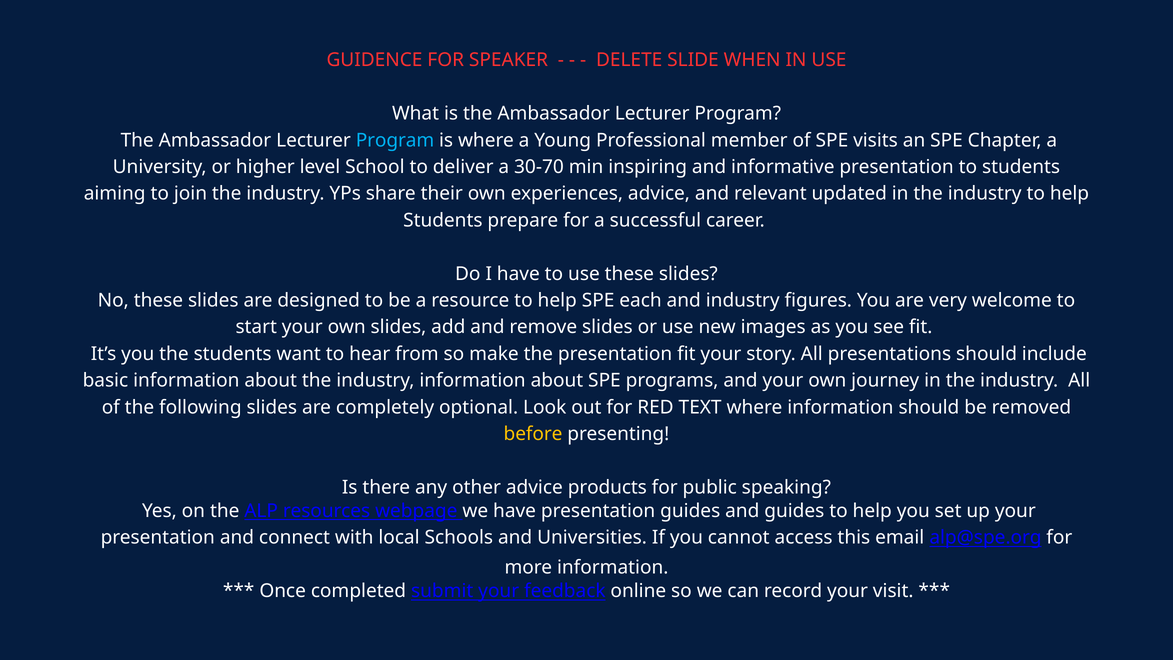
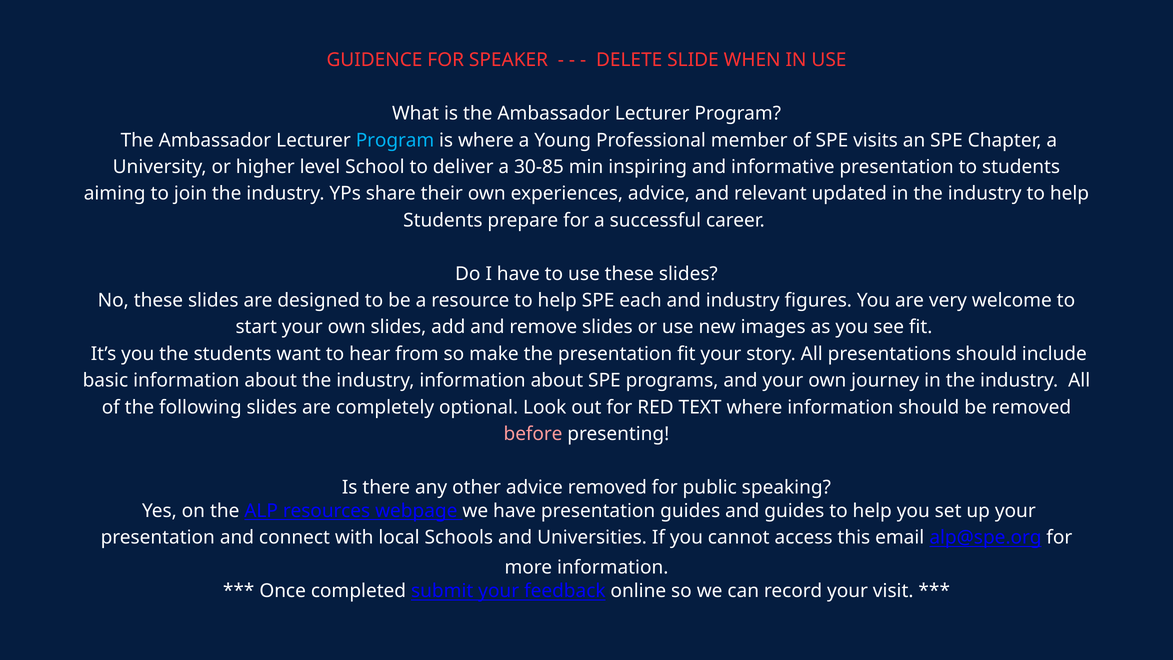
30-70: 30-70 -> 30-85
before colour: yellow -> pink
advice products: products -> removed
